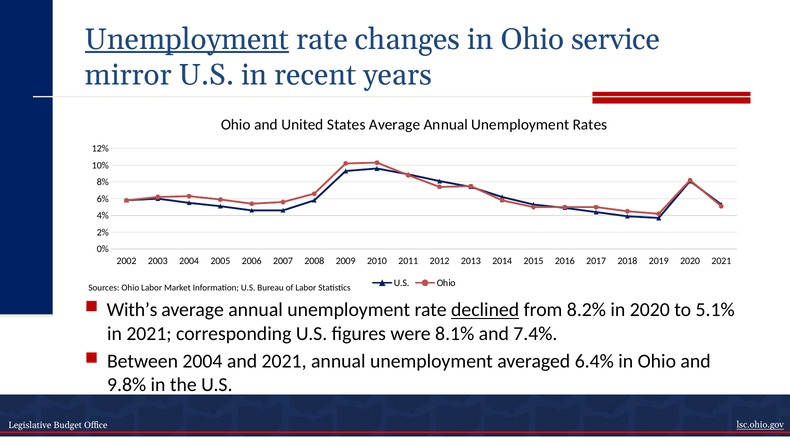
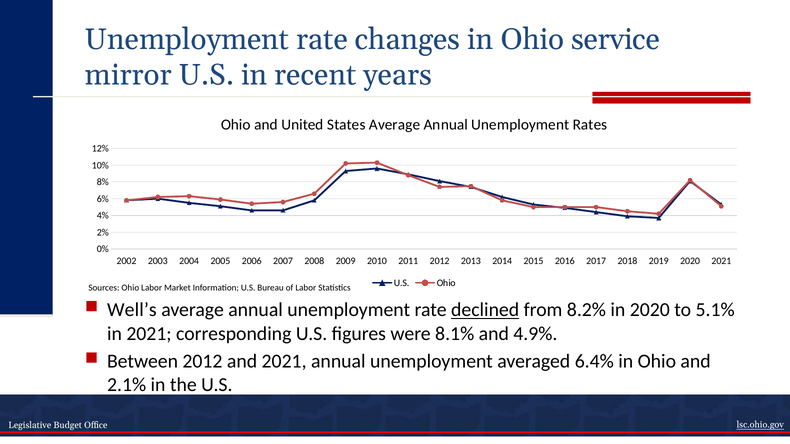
Unemployment at (187, 39) underline: present -> none
With’s: With’s -> Well’s
7.4%: 7.4% -> 4.9%
Between 2004: 2004 -> 2012
9.8%: 9.8% -> 2.1%
